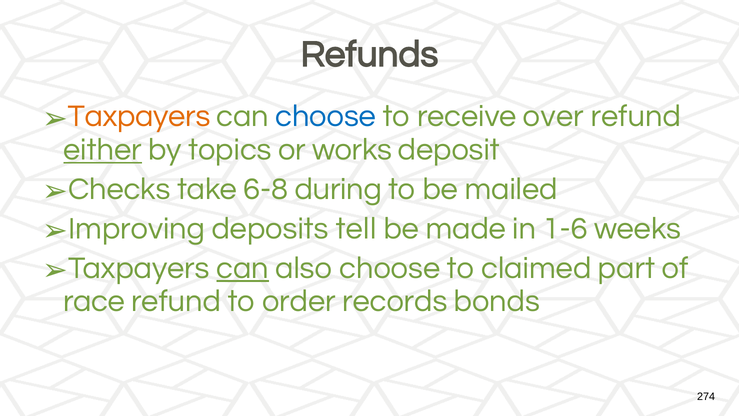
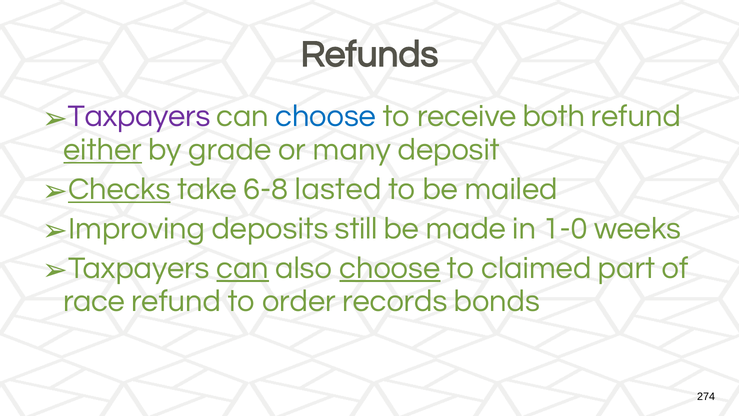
Taxpayers at (139, 116) colour: orange -> purple
over: over -> both
topics: topics -> grade
works: works -> many
Checks underline: none -> present
during: during -> lasted
tell: tell -> still
1-6: 1-6 -> 1-0
choose at (390, 268) underline: none -> present
